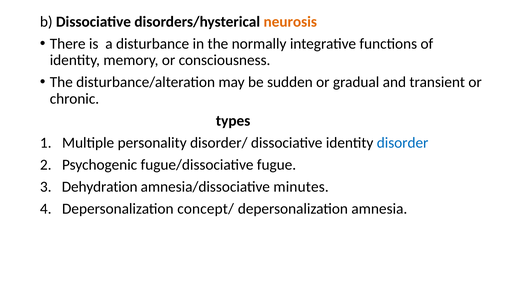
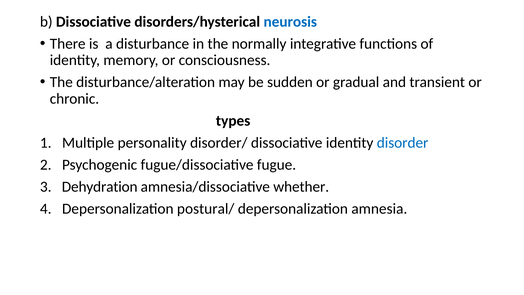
neurosis colour: orange -> blue
minutes: minutes -> whether
concept/: concept/ -> postural/
